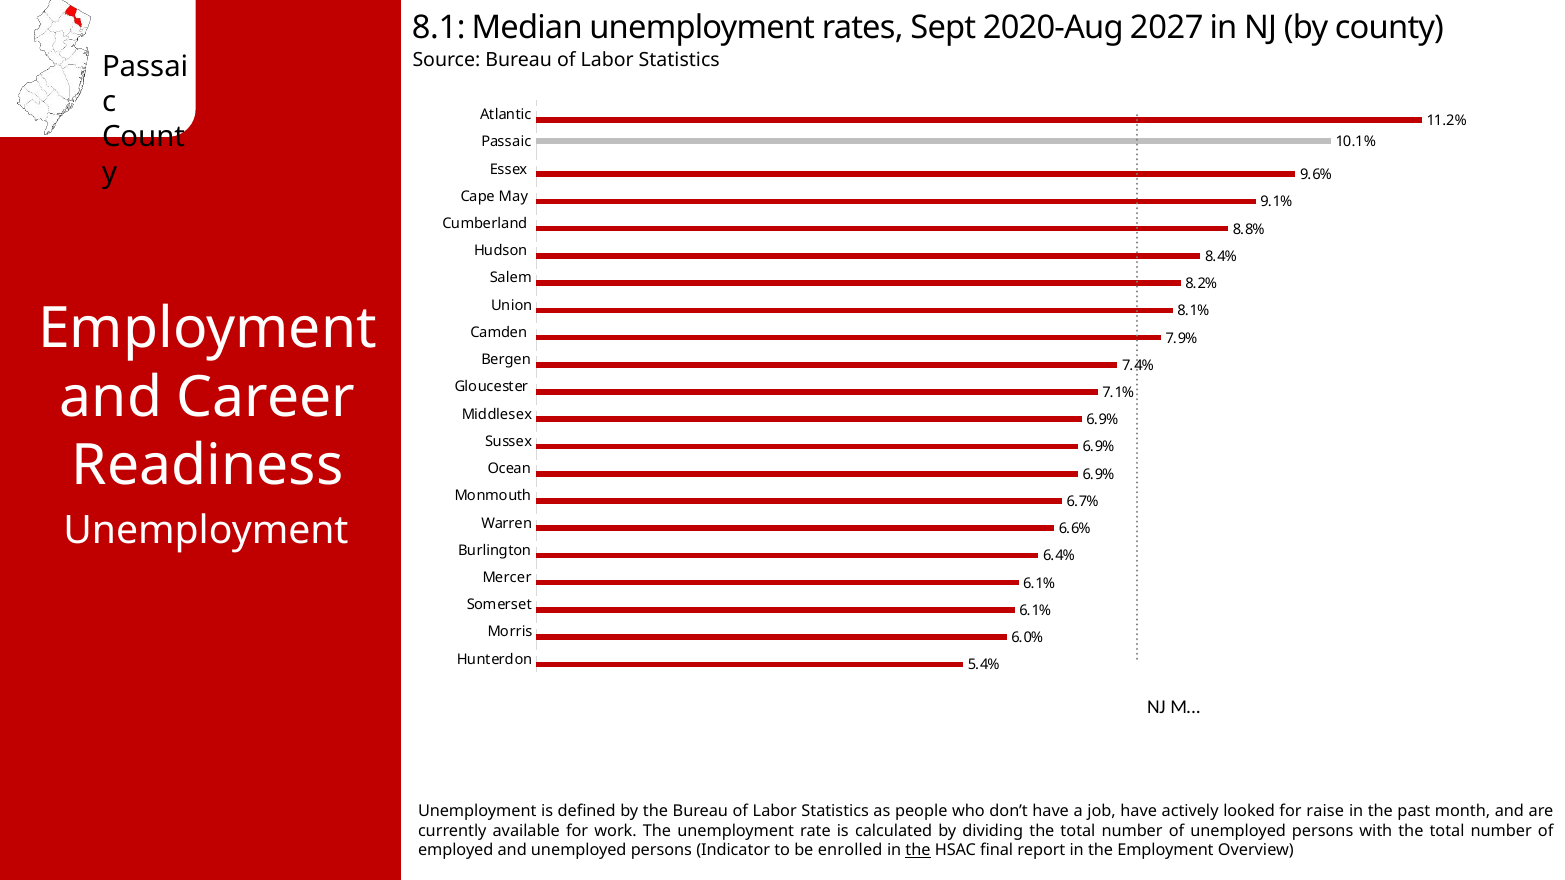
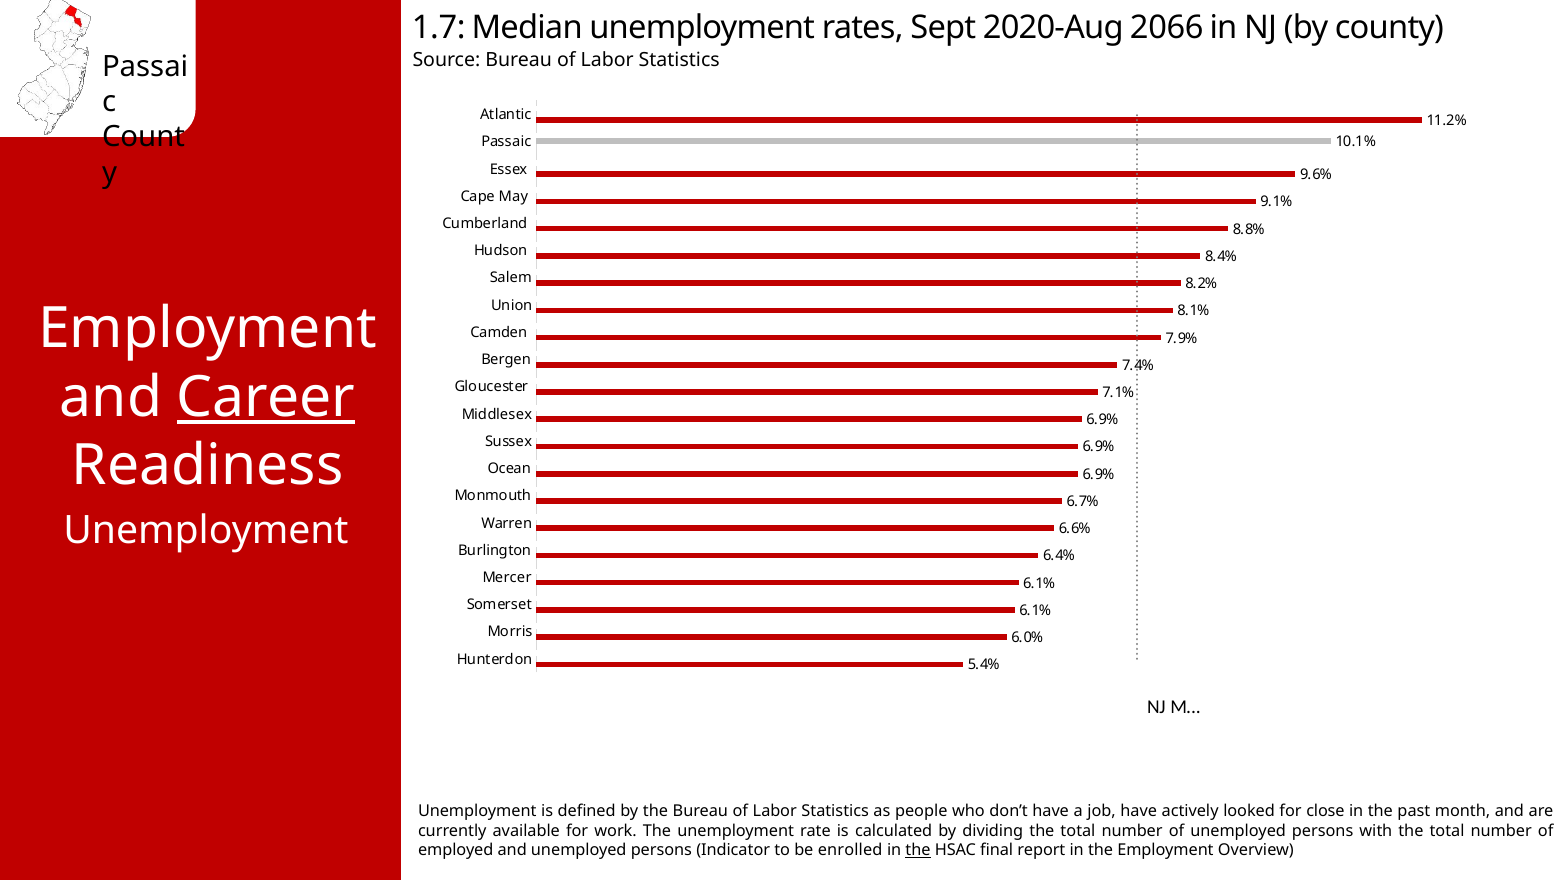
8.1: 8.1 -> 1.7
2027: 2027 -> 2066
Career underline: none -> present
raise: raise -> close
